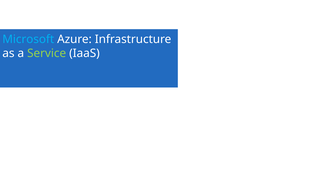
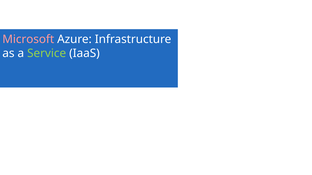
Microsoft colour: light blue -> pink
